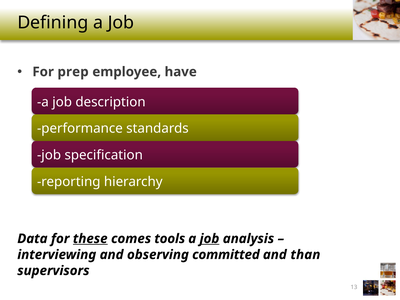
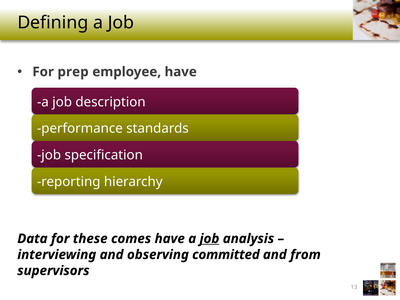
these underline: present -> none
comes tools: tools -> have
than: than -> from
